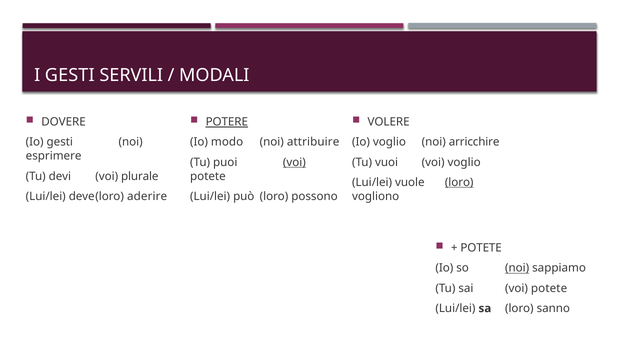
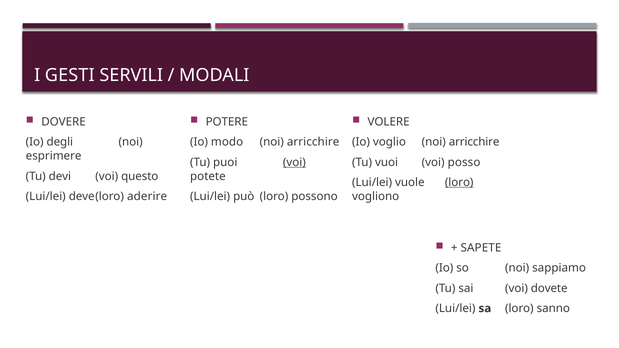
POTERE underline: present -> none
Io gesti: gesti -> degli
attribuire at (313, 142): attribuire -> arricchire
voi voglio: voglio -> posso
plurale: plurale -> questo
POTETE at (481, 248): POTETE -> SAPETE
noi at (517, 268) underline: present -> none
sai voi potete: potete -> dovete
